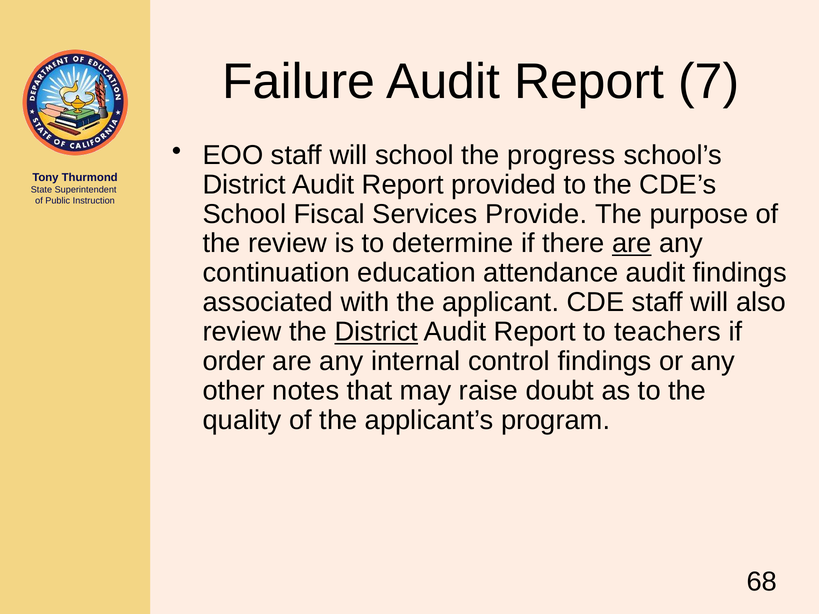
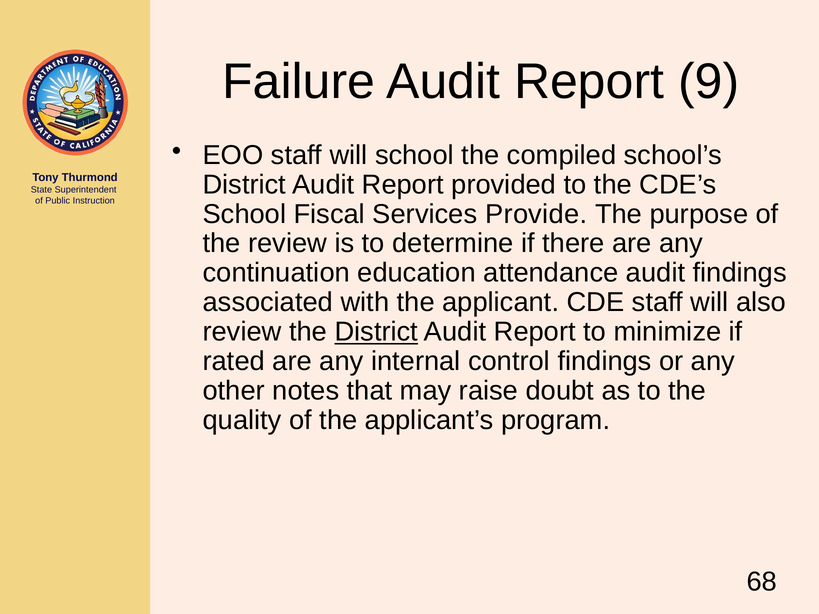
7: 7 -> 9
progress: progress -> compiled
are at (632, 244) underline: present -> none
teachers: teachers -> minimize
order: order -> rated
